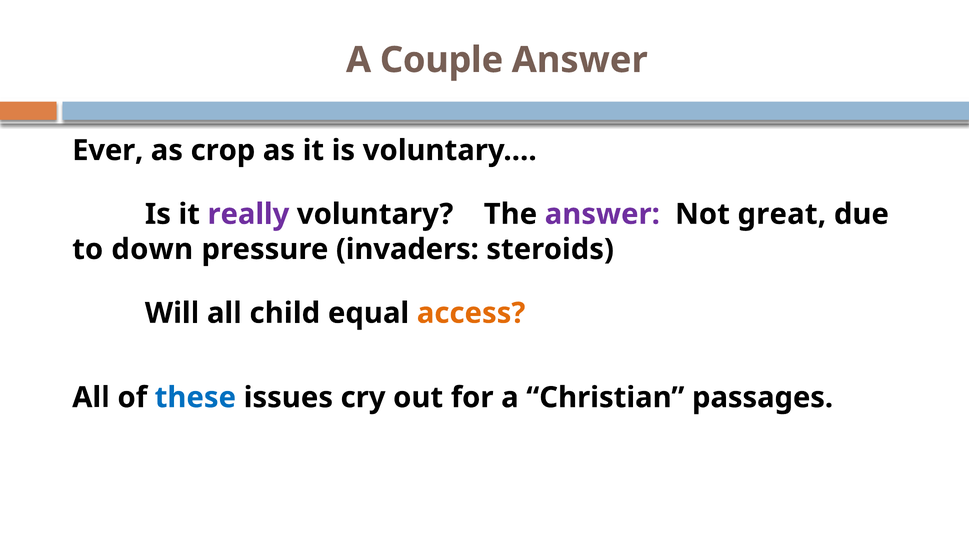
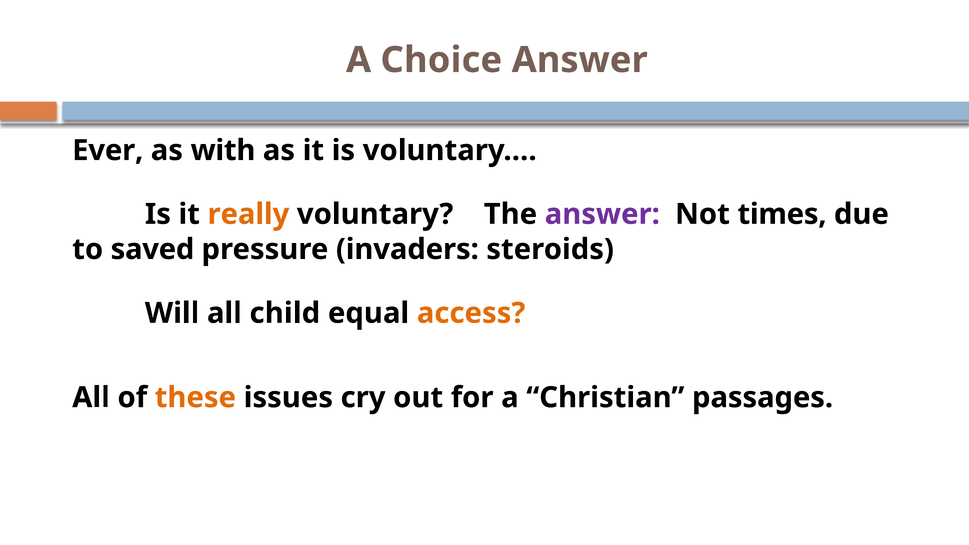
Couple: Couple -> Choice
crop: crop -> with
really colour: purple -> orange
great: great -> times
down: down -> saved
these colour: blue -> orange
